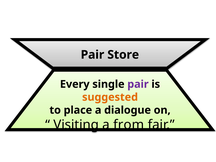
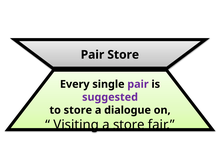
suggested colour: orange -> purple
to place: place -> store
a from: from -> store
